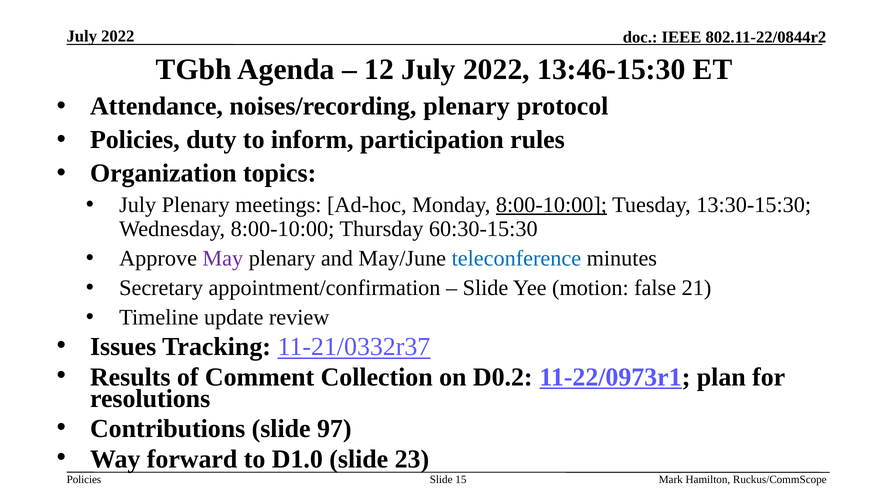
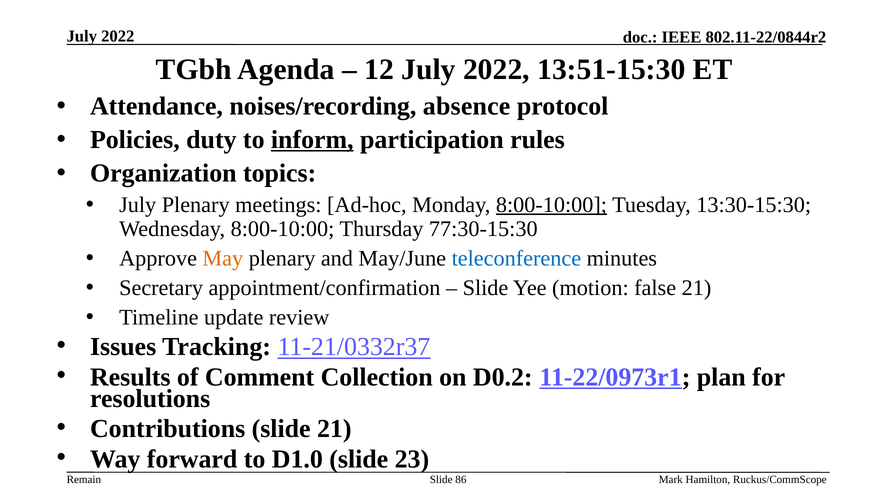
13:46-15:30: 13:46-15:30 -> 13:51-15:30
noises/recording plenary: plenary -> absence
inform underline: none -> present
60:30-15:30: 60:30-15:30 -> 77:30-15:30
May colour: purple -> orange
slide 97: 97 -> 21
Policies at (84, 480): Policies -> Remain
15: 15 -> 86
